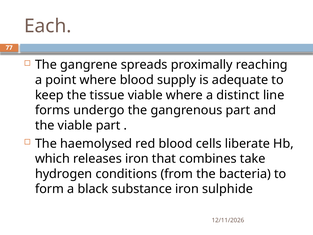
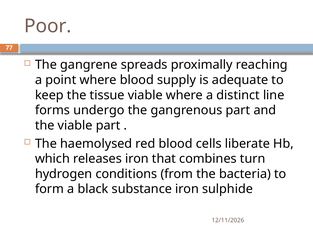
Each: Each -> Poor
take: take -> turn
